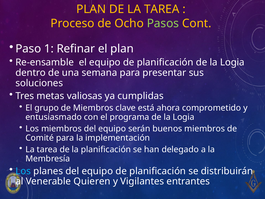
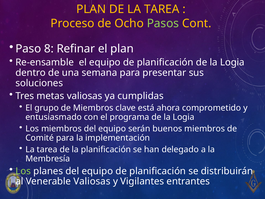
1: 1 -> 8
Los at (23, 171) colour: light blue -> light green
Venerable Quieren: Quieren -> Valiosas
